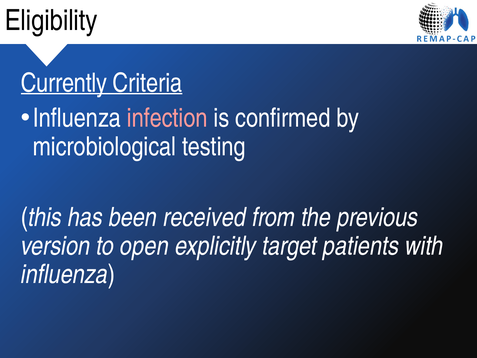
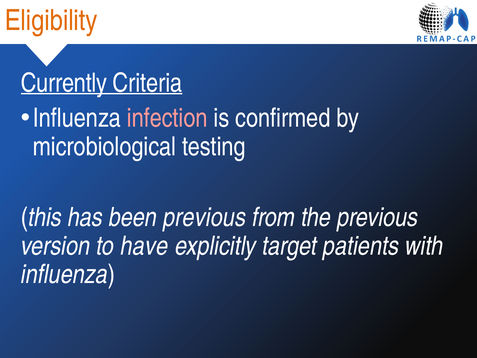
Eligibility colour: black -> orange
been received: received -> previous
open: open -> have
